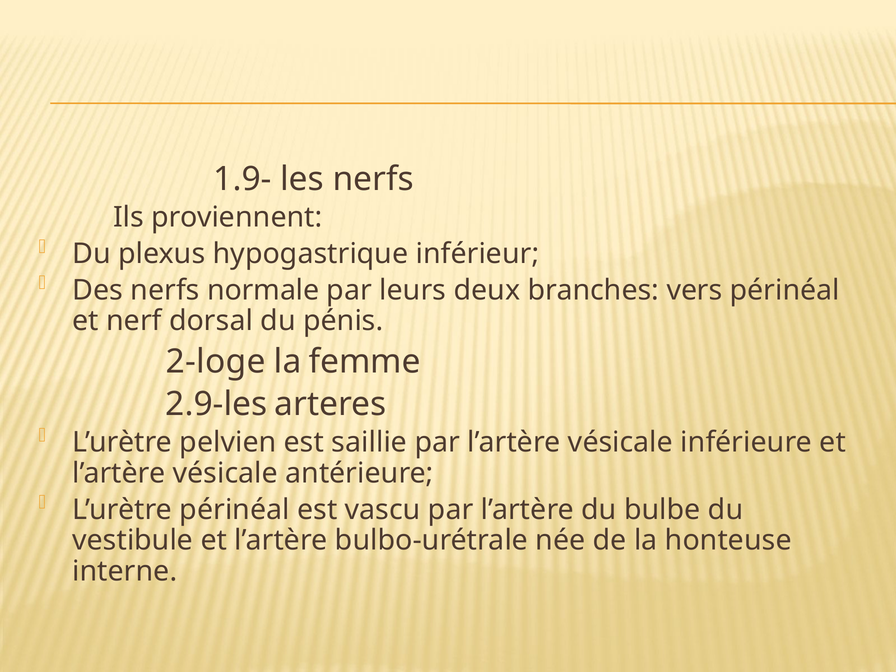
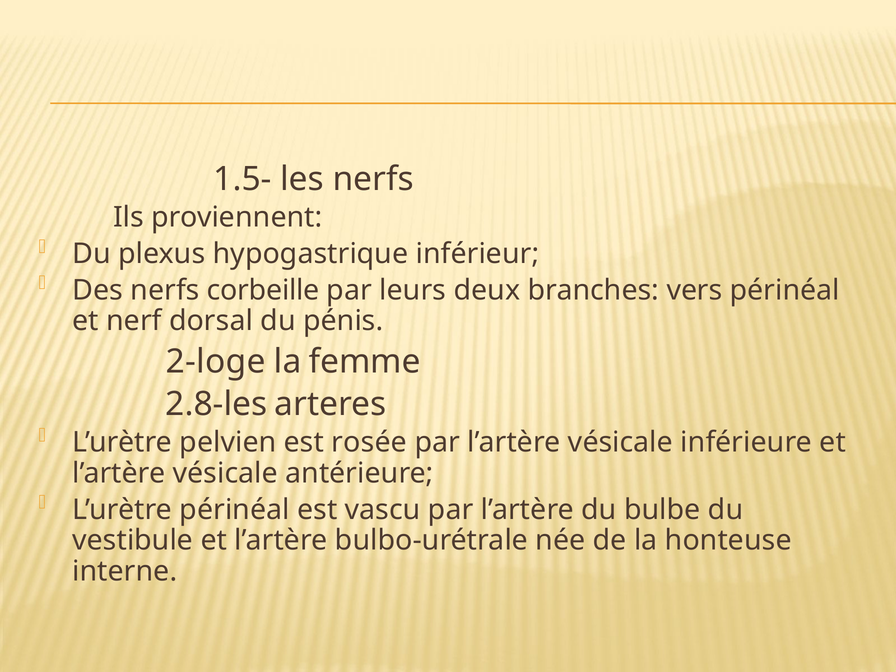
1.9-: 1.9- -> 1.5-
normale: normale -> corbeille
2.9-les: 2.9-les -> 2.8-les
saillie: saillie -> rosée
